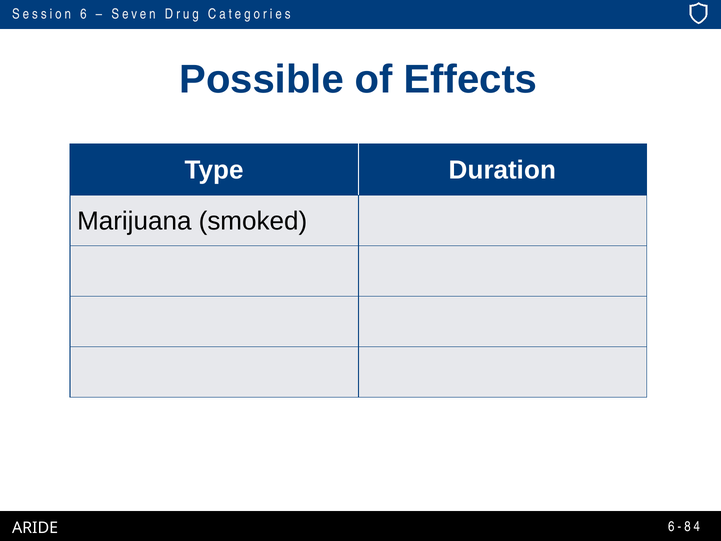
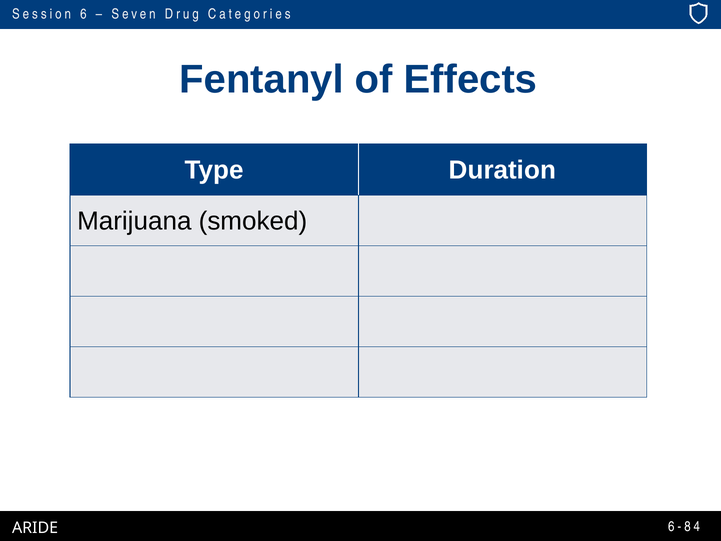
Possible: Possible -> Fentanyl
